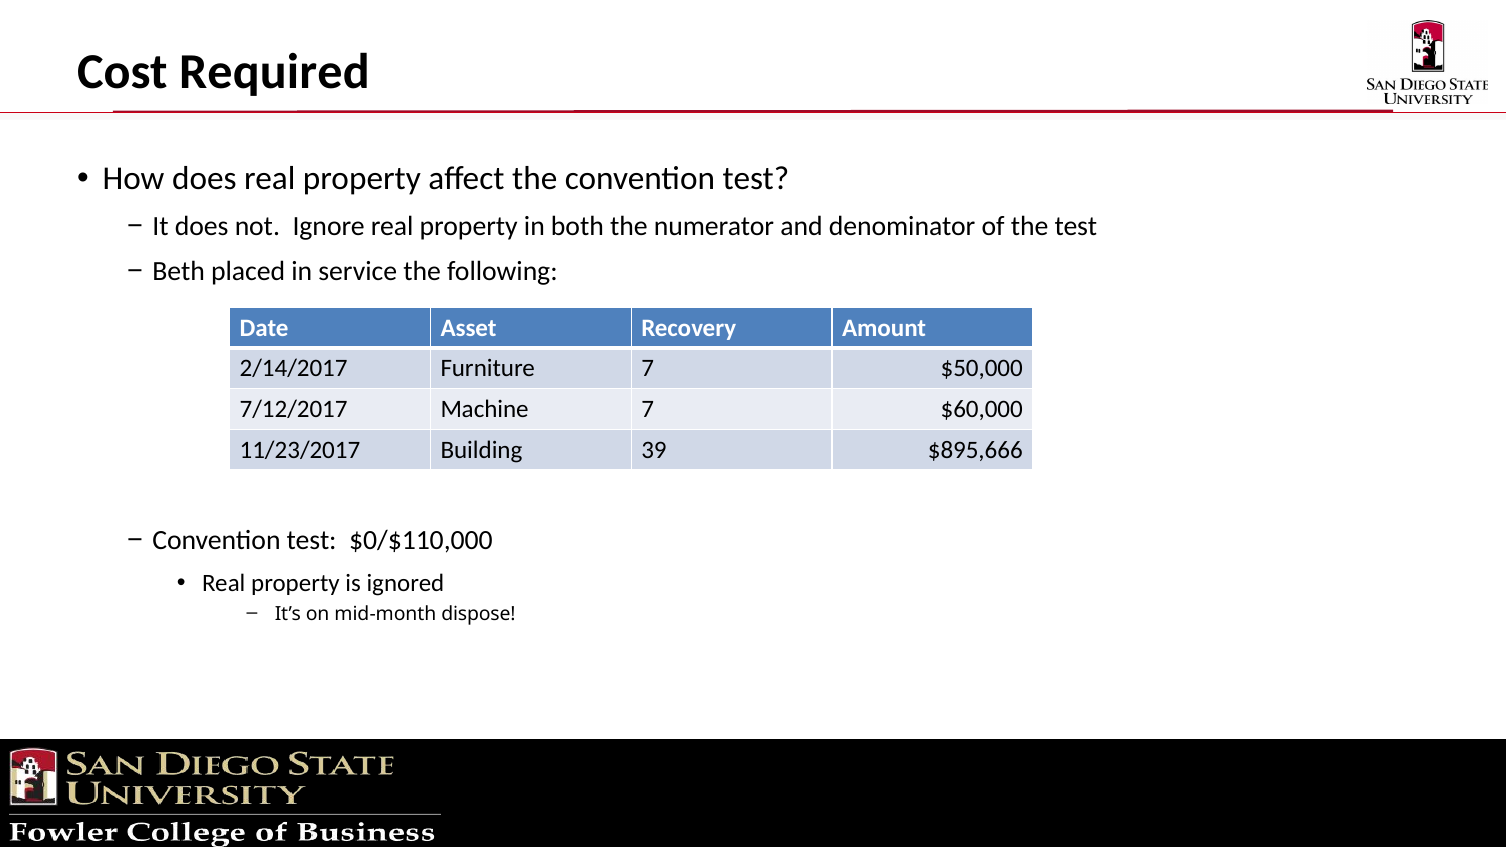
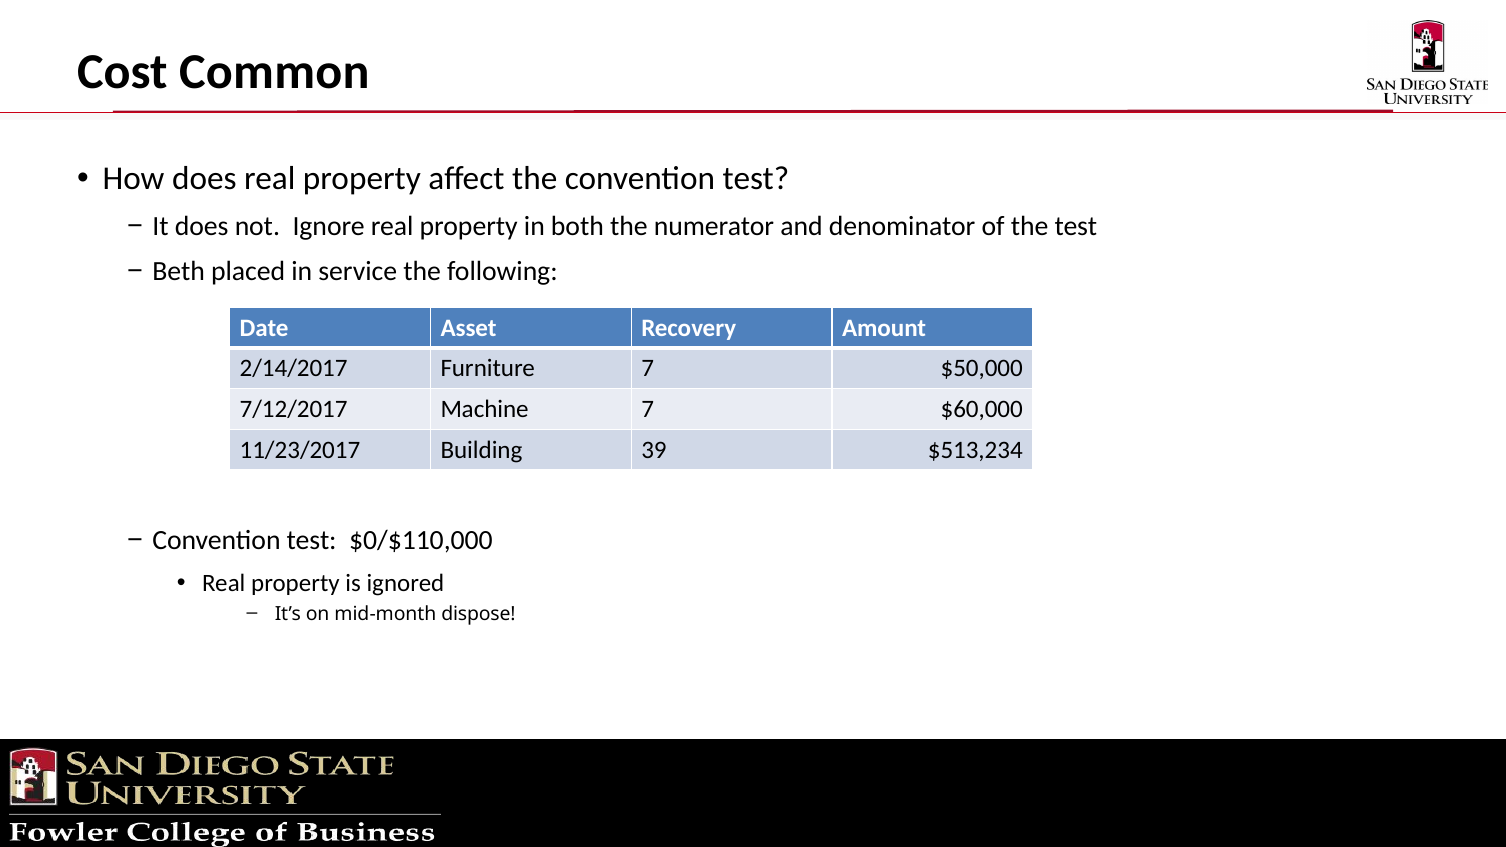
Required: Required -> Common
$895,666: $895,666 -> $513,234
